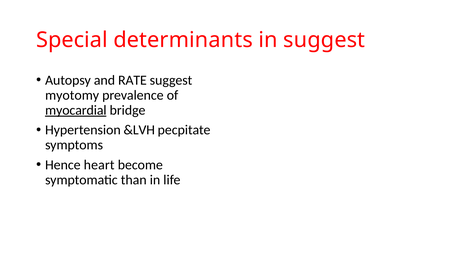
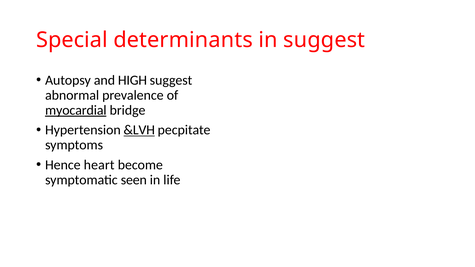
RATE: RATE -> HIGH
myotomy: myotomy -> abnormal
&LVH underline: none -> present
than: than -> seen
